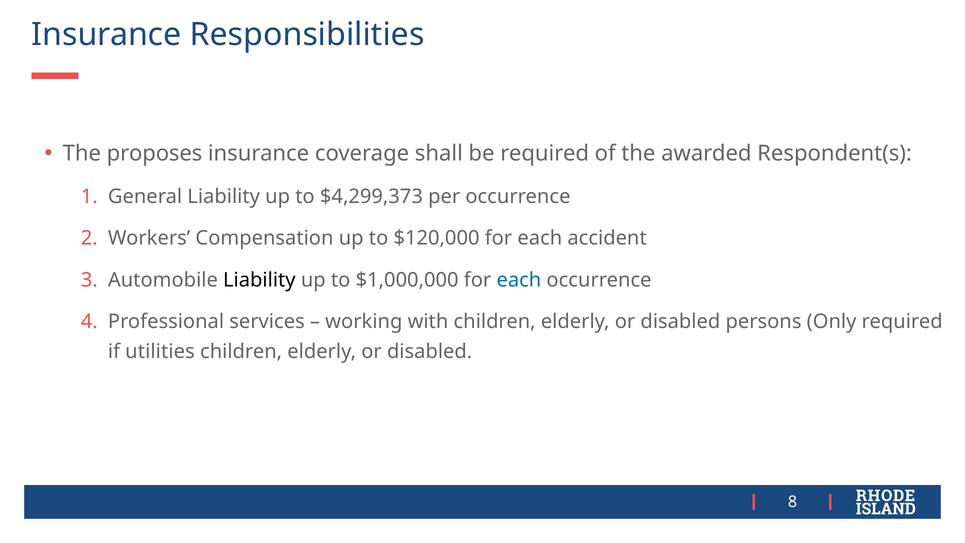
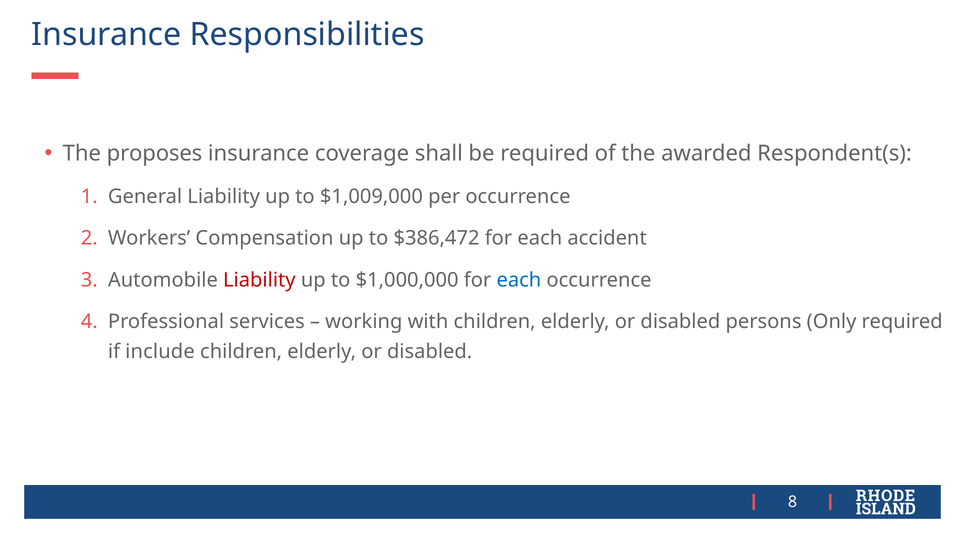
$4,299,373: $4,299,373 -> $1,009,000
$120,000: $120,000 -> $386,472
Liability at (259, 280) colour: black -> red
utilities: utilities -> include
